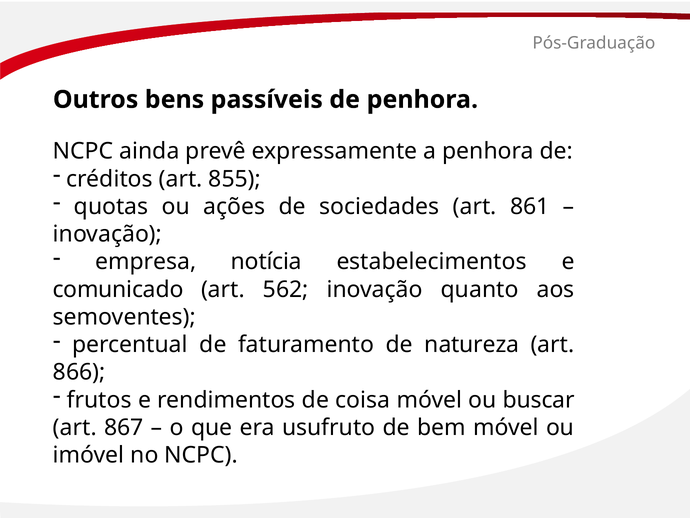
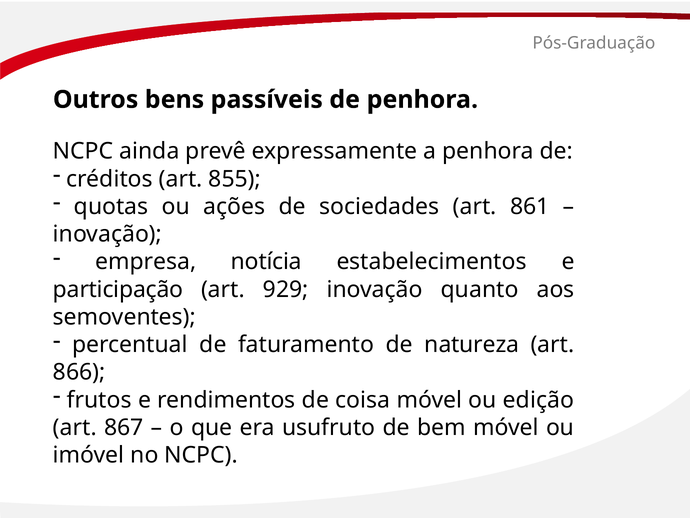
comunicado: comunicado -> participação
562: 562 -> 929
buscar: buscar -> edição
